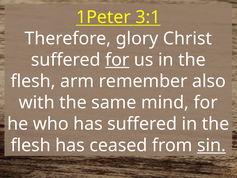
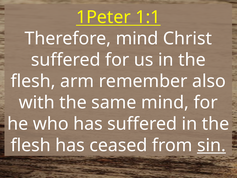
3:1: 3:1 -> 1:1
Therefore glory: glory -> mind
for at (117, 60) underline: present -> none
